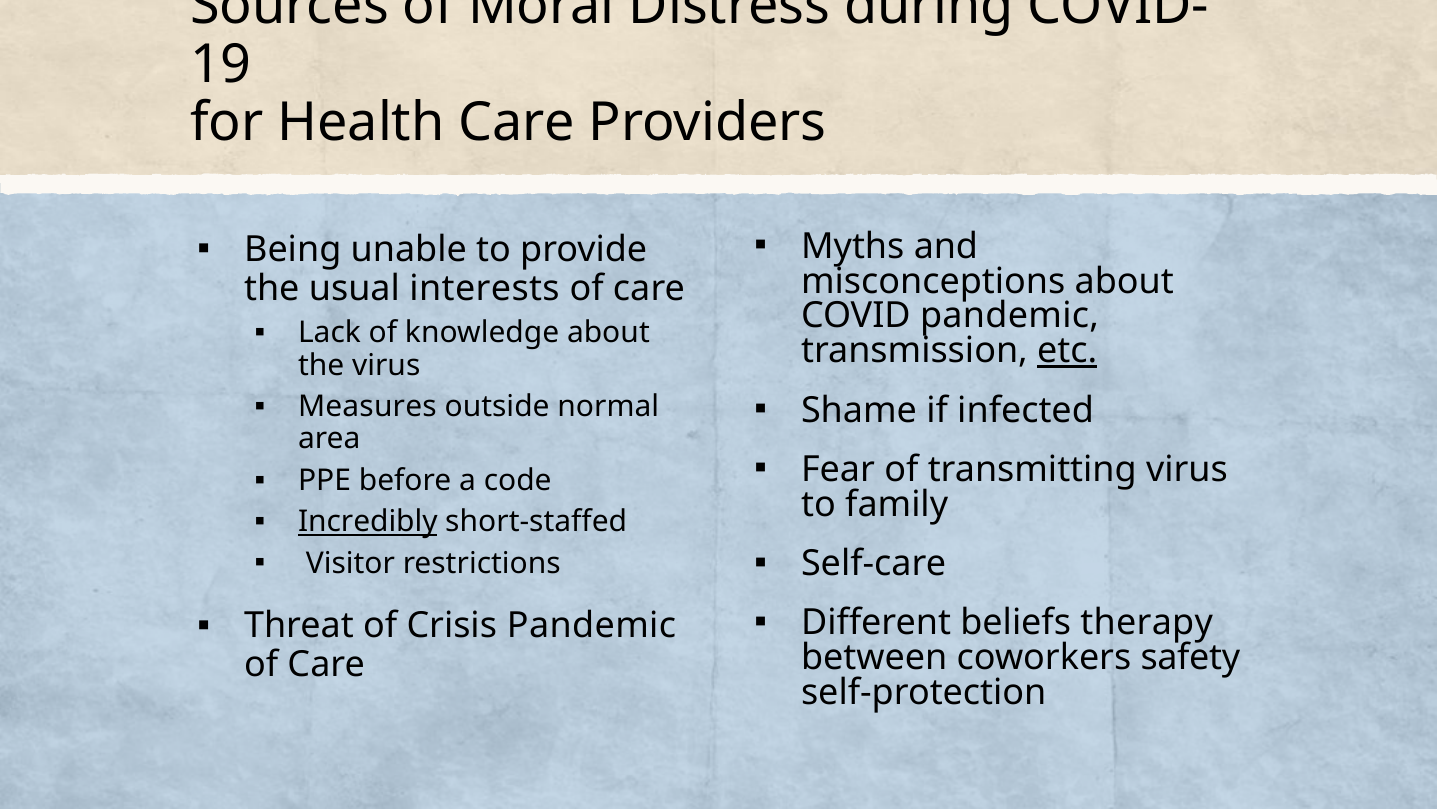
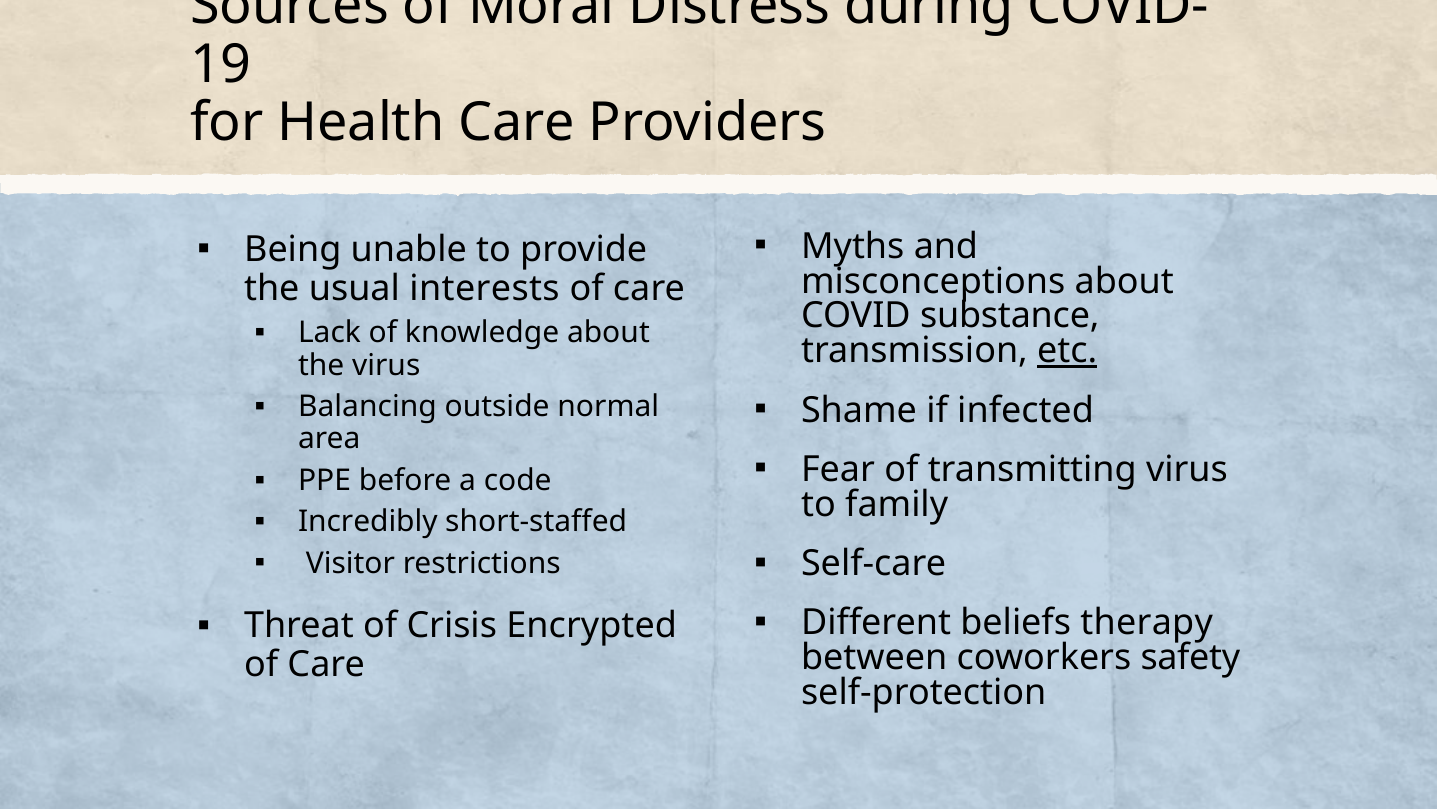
COVID pandemic: pandemic -> substance
Measures: Measures -> Balancing
Incredibly underline: present -> none
Crisis Pandemic: Pandemic -> Encrypted
